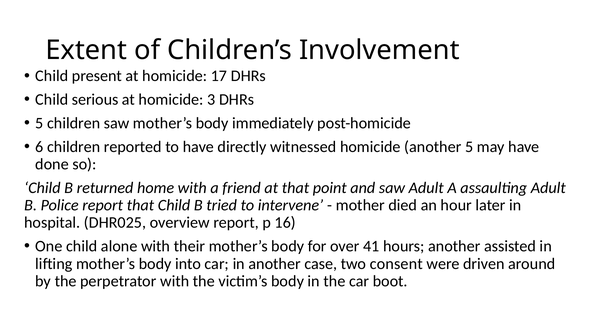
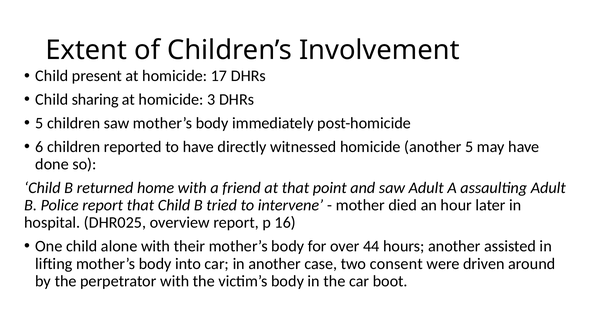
serious: serious -> sharing
41: 41 -> 44
